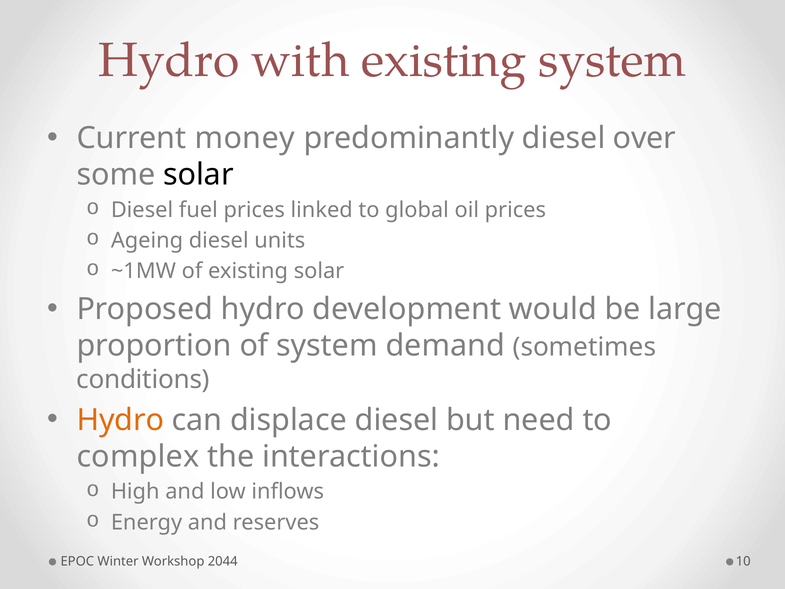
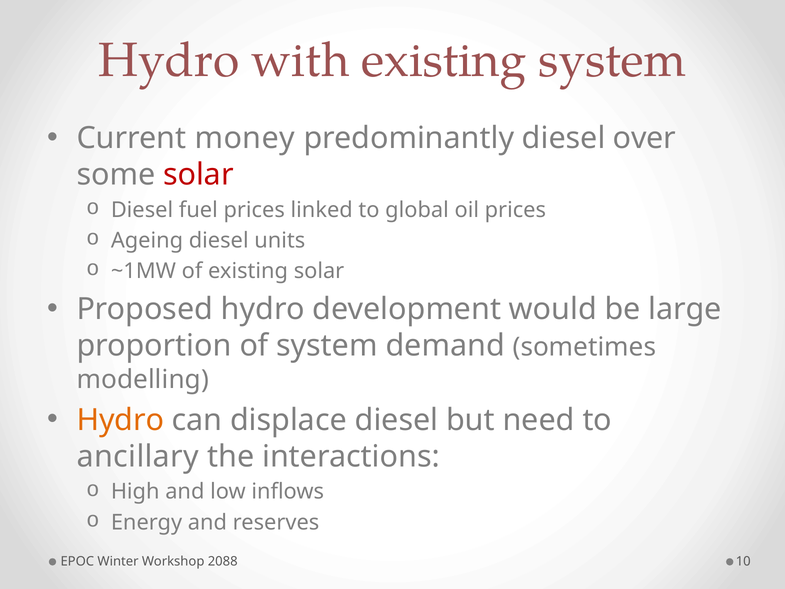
solar at (198, 175) colour: black -> red
conditions: conditions -> modelling
complex: complex -> ancillary
2044: 2044 -> 2088
